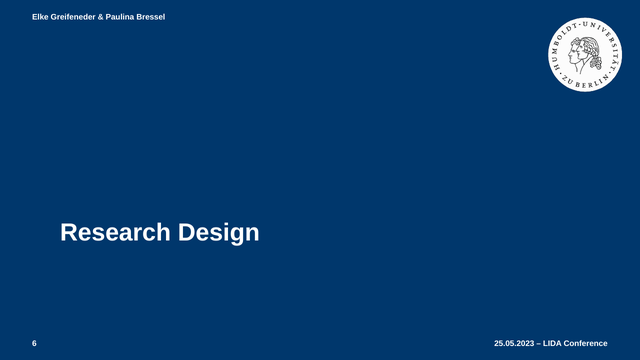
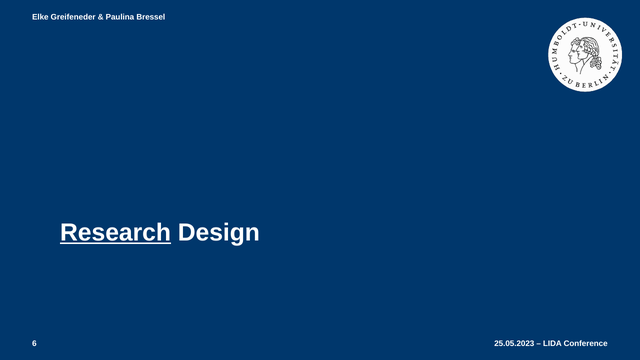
Research underline: none -> present
